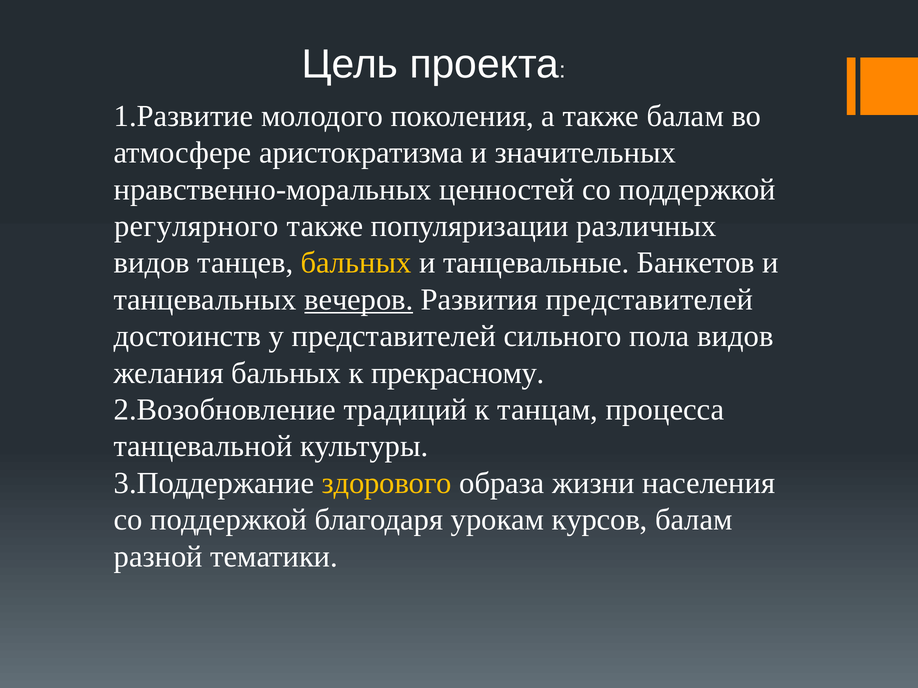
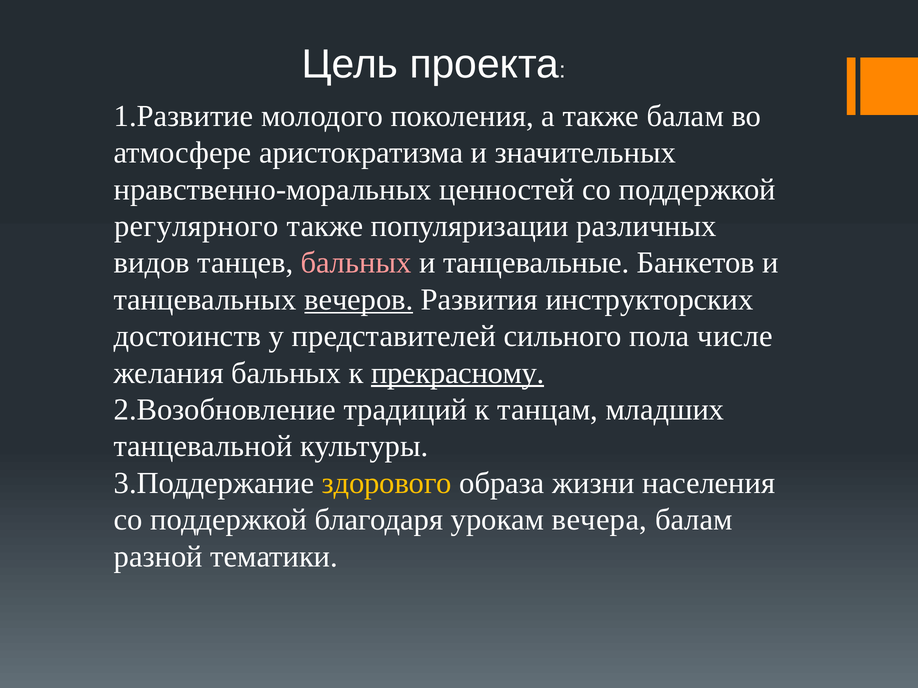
бальных at (356, 263) colour: yellow -> pink
Развития представителей: представителей -> инструкторских
пола видов: видов -> числе
прекрасному underline: none -> present
процесса: процесса -> младших
курсов: курсов -> вечера
